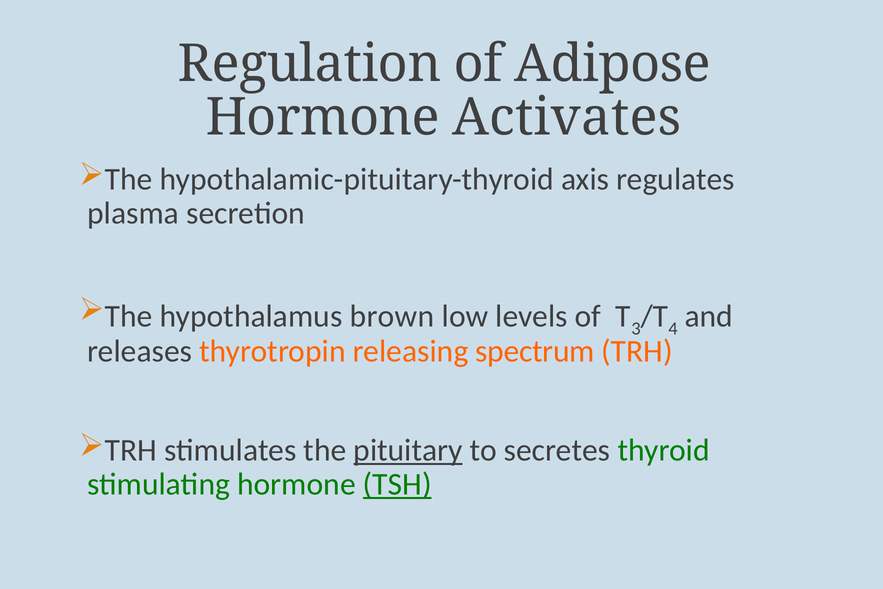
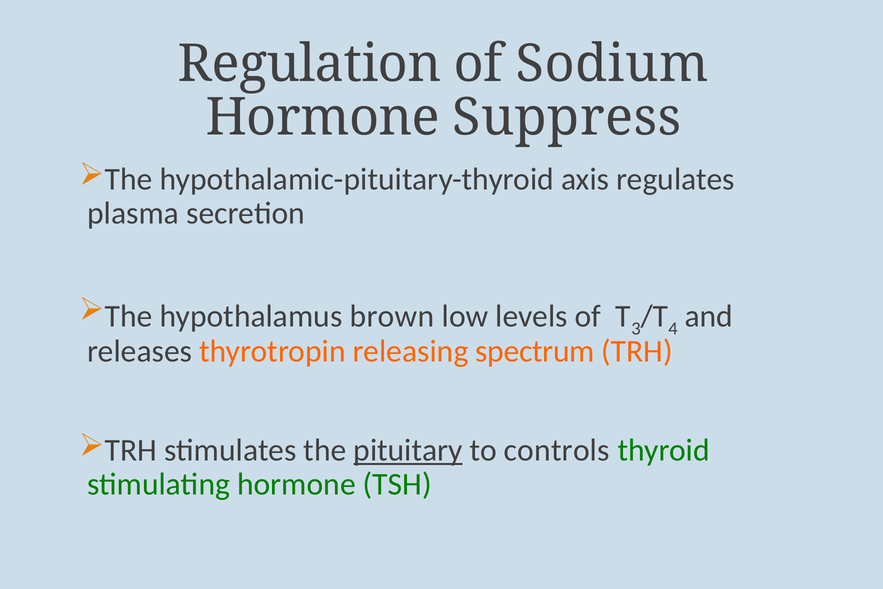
Adipose: Adipose -> Sodium
Activates: Activates -> Suppress
secretes: secretes -> controls
TSH underline: present -> none
